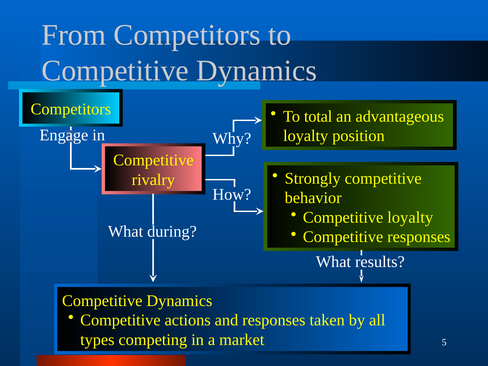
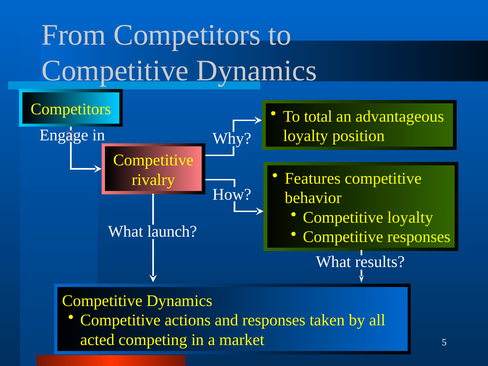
Strongly: Strongly -> Features
during: during -> launch
types: types -> acted
